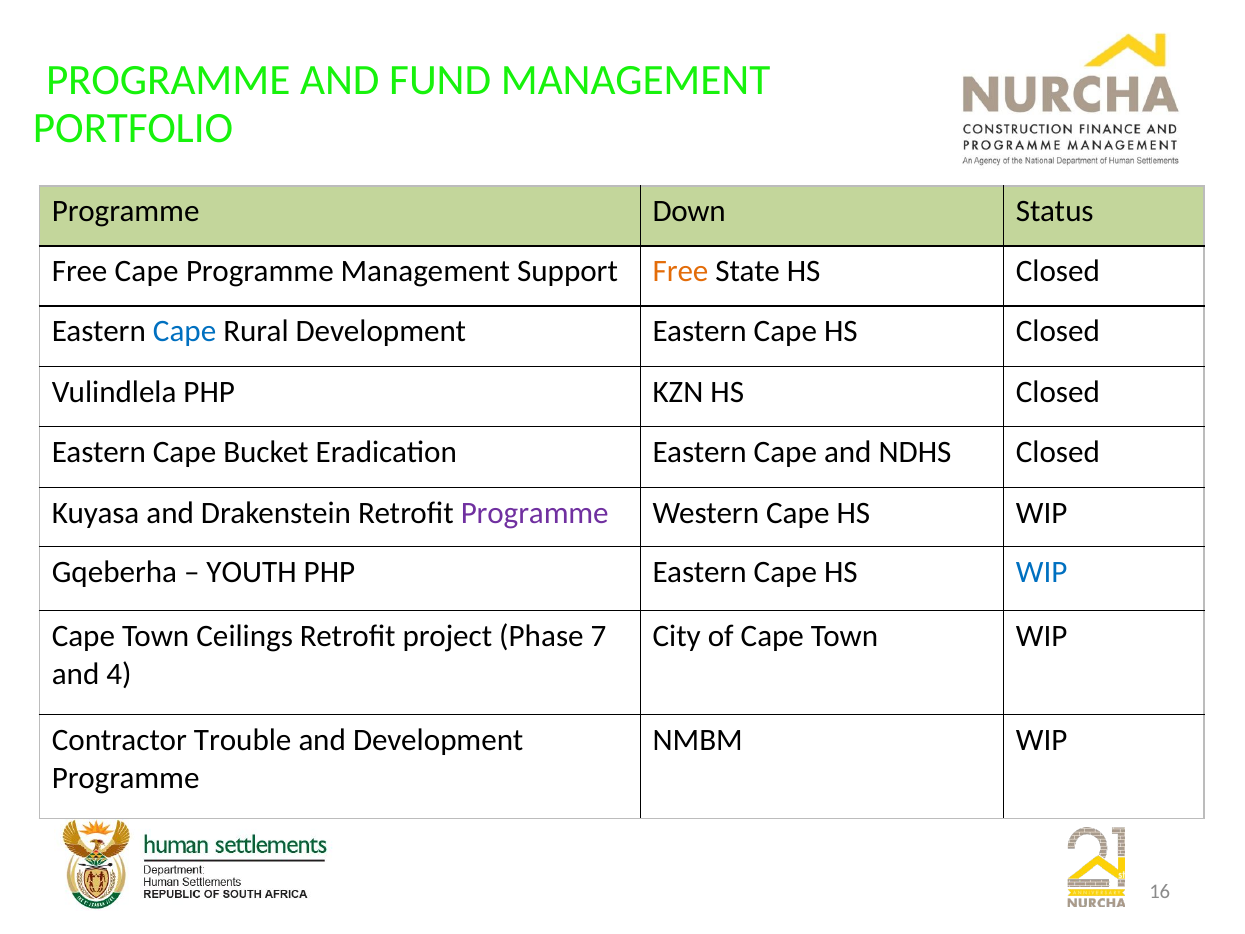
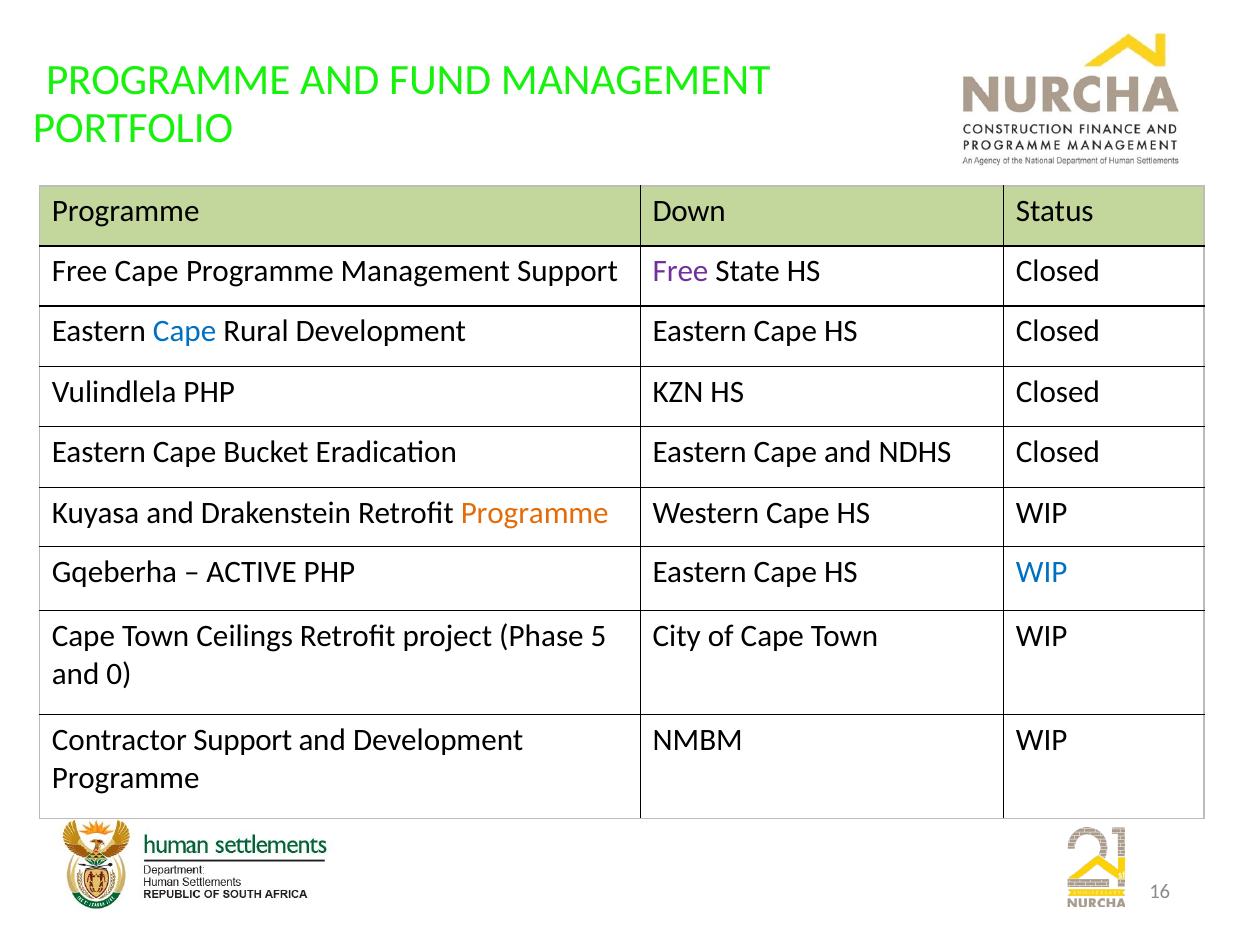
Free at (681, 271) colour: orange -> purple
Programme at (535, 513) colour: purple -> orange
YOUTH: YOUTH -> ACTIVE
7: 7 -> 5
4: 4 -> 0
Contractor Trouble: Trouble -> Support
